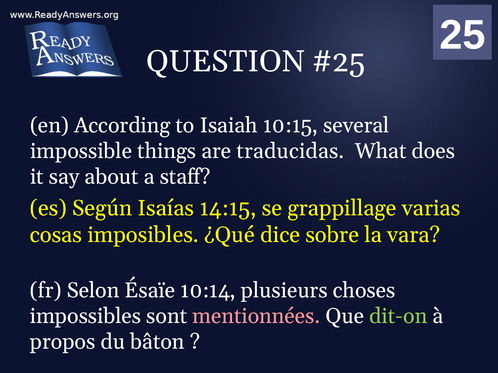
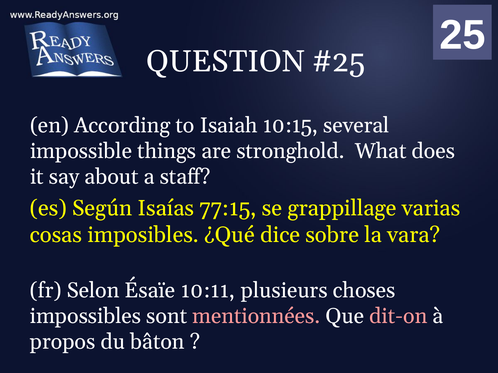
traducidas: traducidas -> stronghold
14:15: 14:15 -> 77:15
10:14: 10:14 -> 10:11
dit-on colour: light green -> pink
